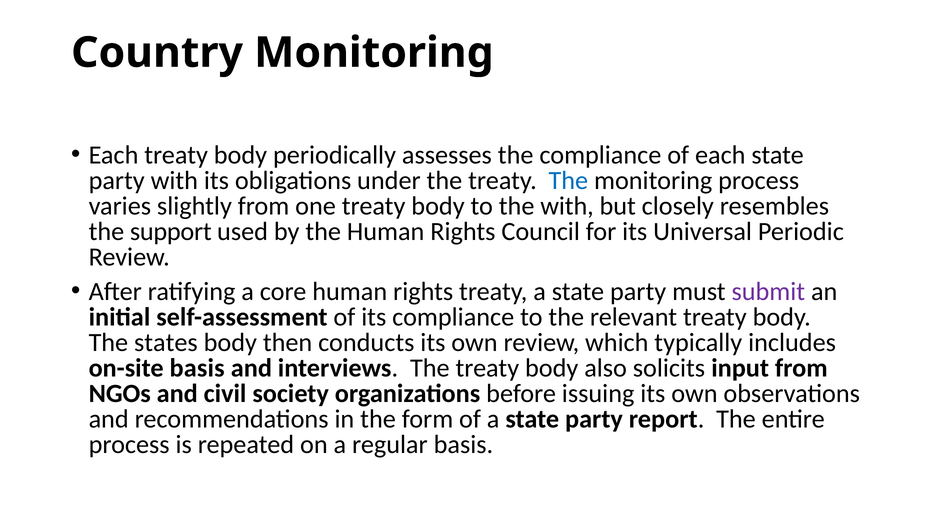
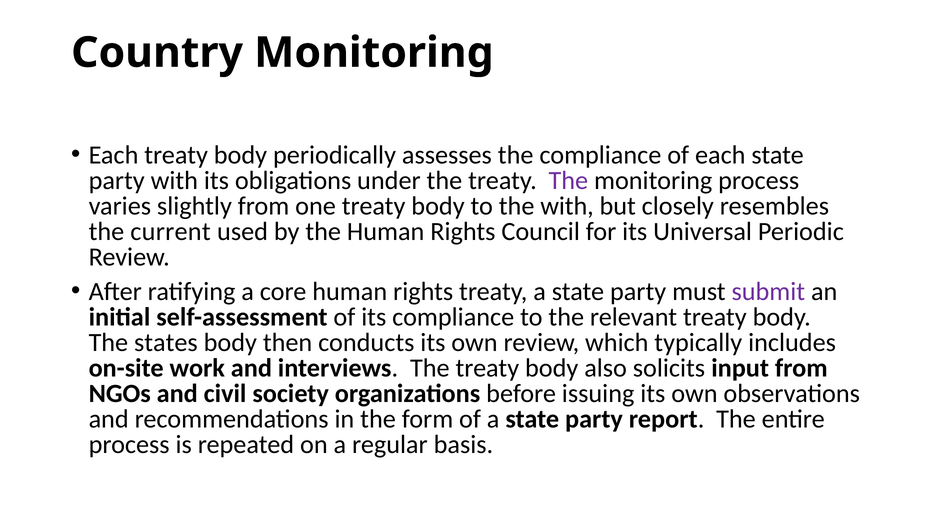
The at (568, 180) colour: blue -> purple
support: support -> current
on-site basis: basis -> work
